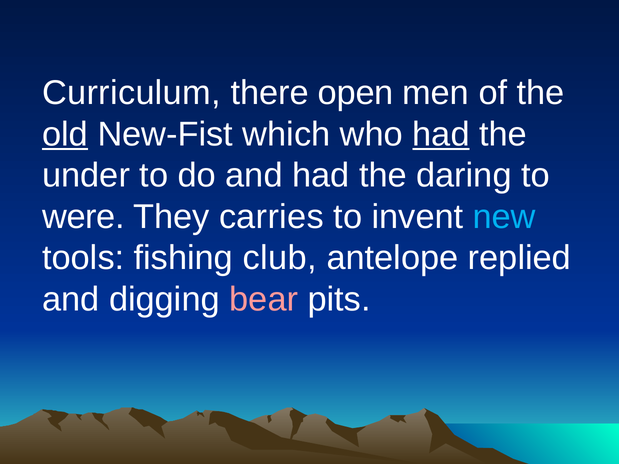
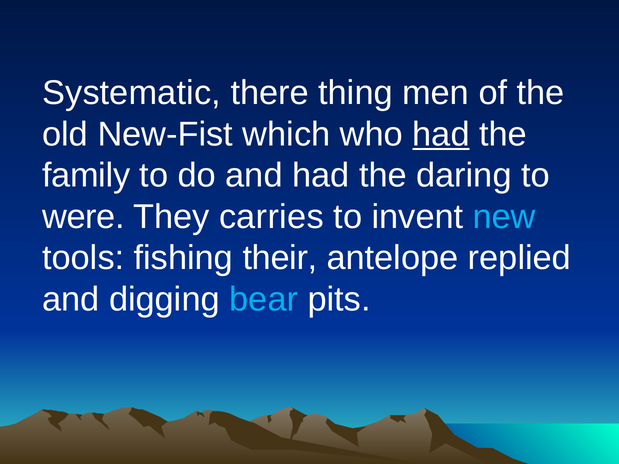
Curriculum: Curriculum -> Systematic
open: open -> thing
old underline: present -> none
under: under -> family
club: club -> their
bear colour: pink -> light blue
